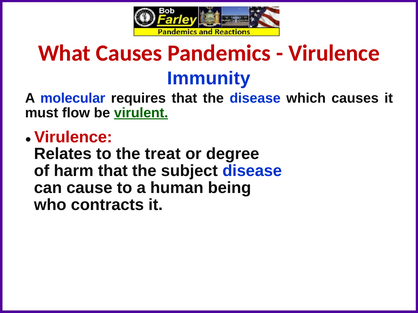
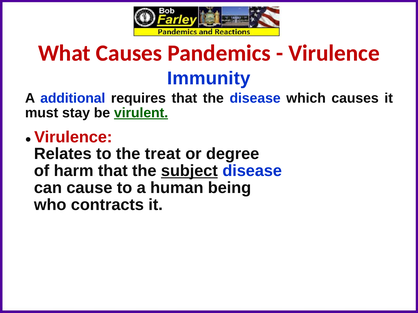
molecular: molecular -> additional
flow: flow -> stay
subject underline: none -> present
